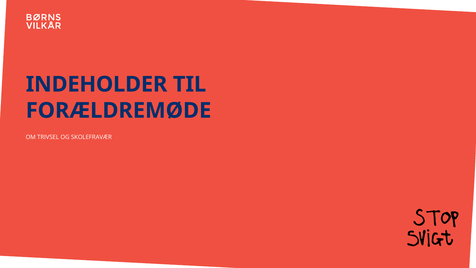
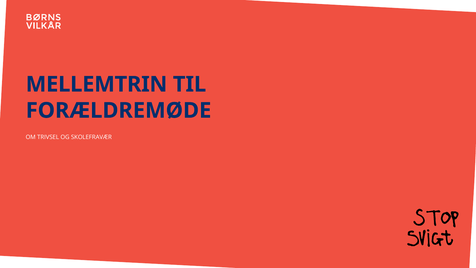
INDEHOLDER: INDEHOLDER -> MELLEMTRIN
